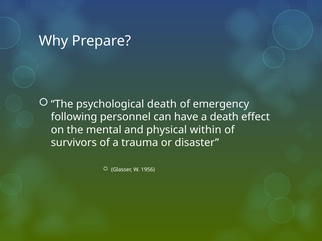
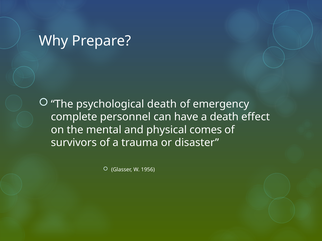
following: following -> complete
within: within -> comes
